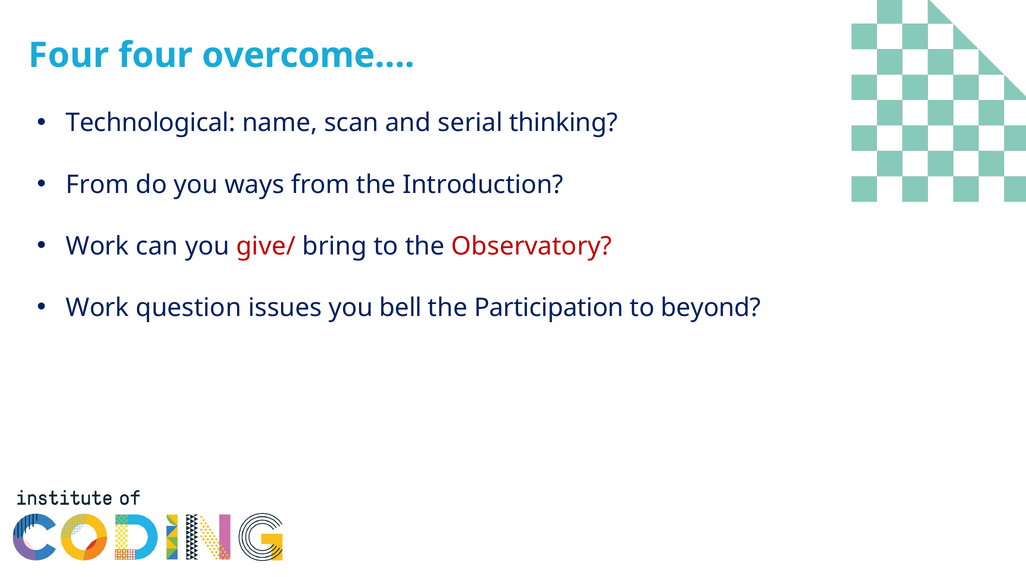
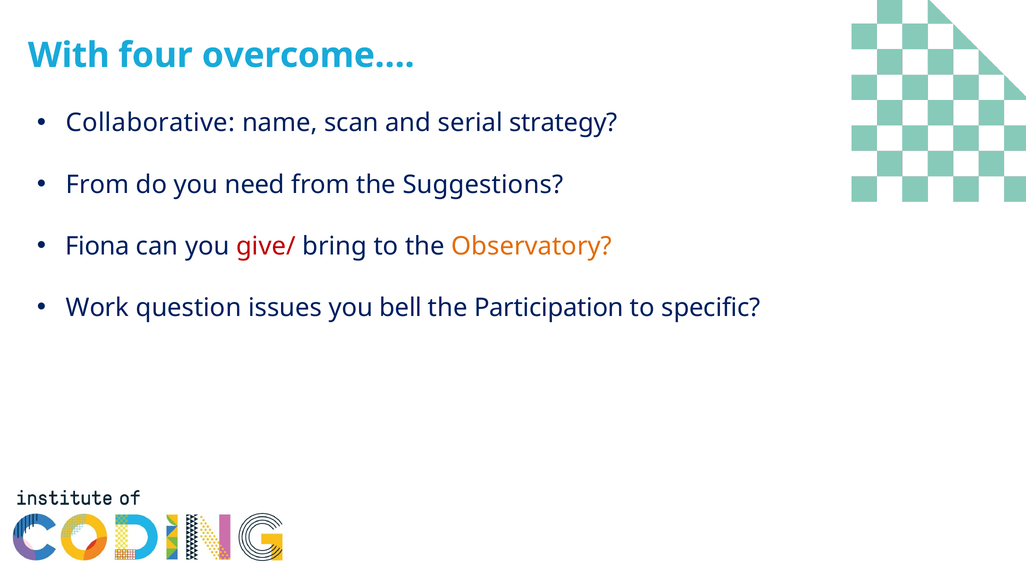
Four at (69, 55): Four -> With
Technological: Technological -> Collaborative
thinking: thinking -> strategy
ways: ways -> need
Introduction: Introduction -> Suggestions
Work at (97, 246): Work -> Fiona
Observatory colour: red -> orange
beyond: beyond -> specific
